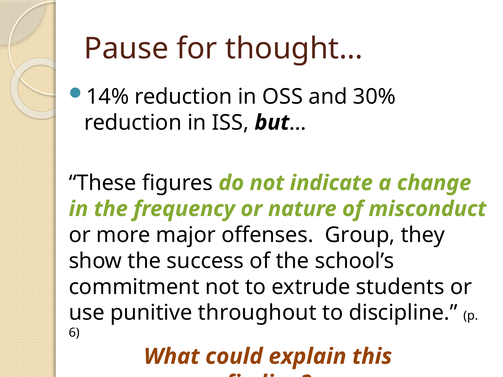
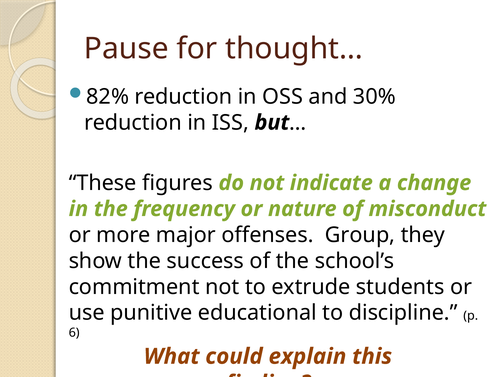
14%: 14% -> 82%
throughout: throughout -> educational
